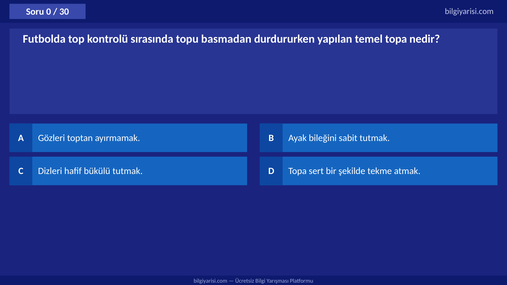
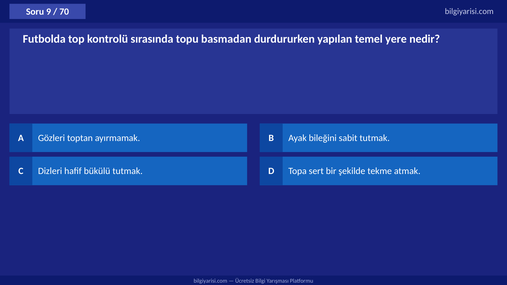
0: 0 -> 9
30: 30 -> 70
temel topa: topa -> yere
